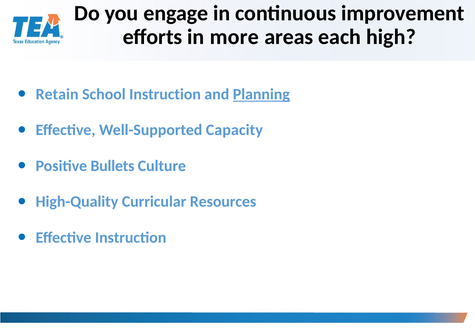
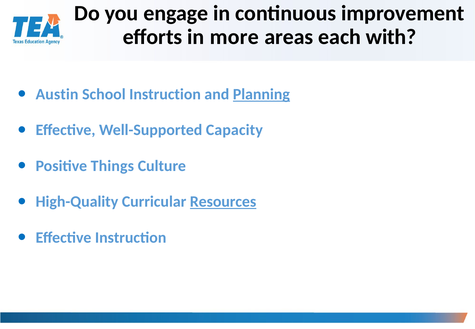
high: high -> with
Retain: Retain -> Austin
Bullets: Bullets -> Things
Resources underline: none -> present
